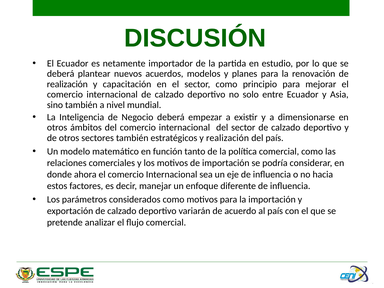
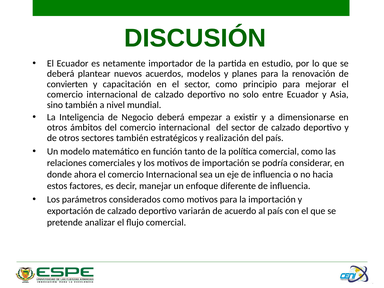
realización at (67, 84): realización -> convierten
